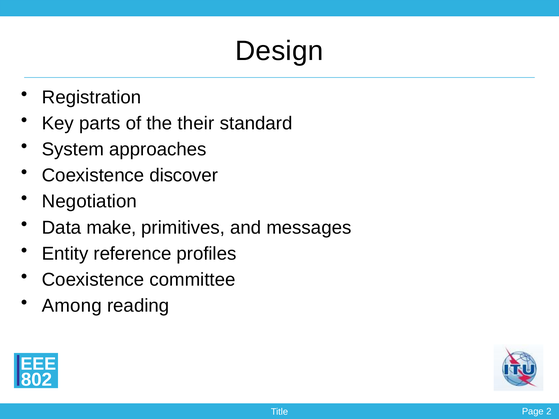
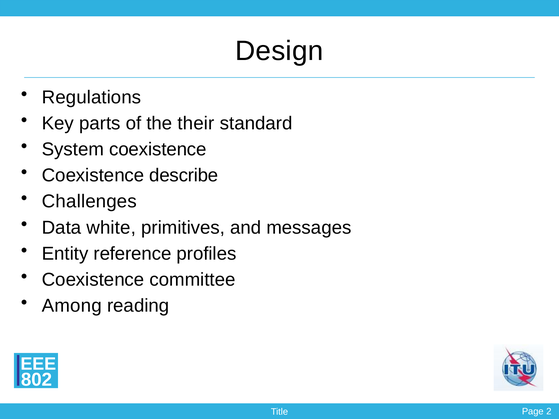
Registration: Registration -> Regulations
System approaches: approaches -> coexistence
discover: discover -> describe
Negotiation: Negotiation -> Challenges
make: make -> white
